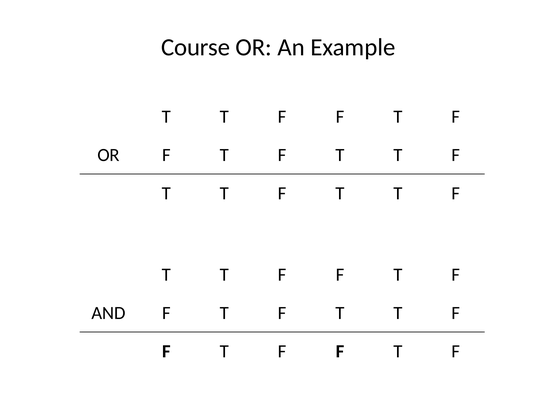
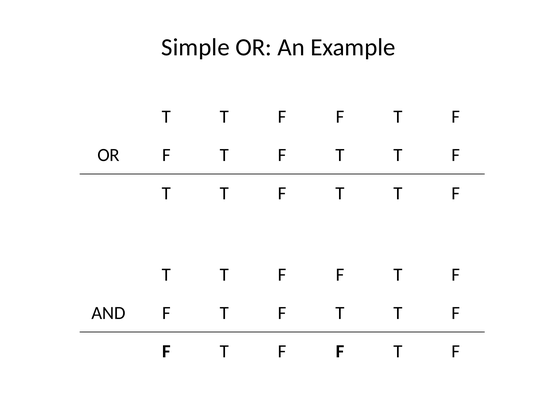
Course: Course -> Simple
